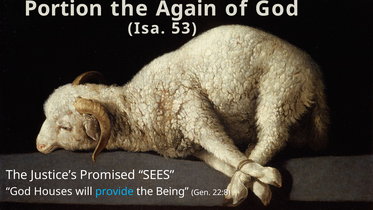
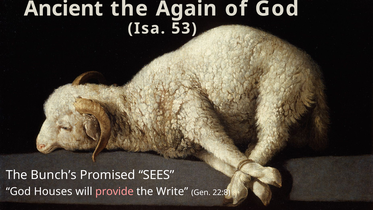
Portion: Portion -> Ancient
Justice’s: Justice’s -> Bunch’s
provide colour: light blue -> pink
Being: Being -> Write
